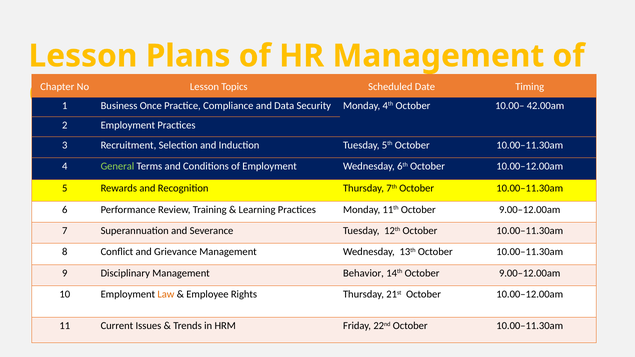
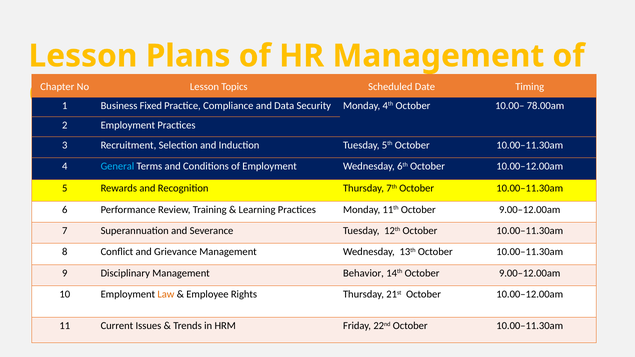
Once: Once -> Fixed
42.00am: 42.00am -> 78.00am
General colour: light green -> light blue
